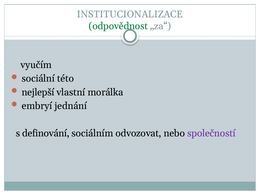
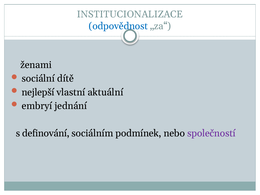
odpovědnost colour: green -> blue
vyučím: vyučím -> ženami
této: této -> dítě
morálka: morálka -> aktuální
odvozovat: odvozovat -> podmínek
